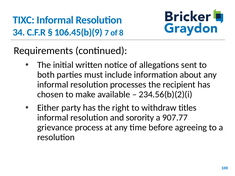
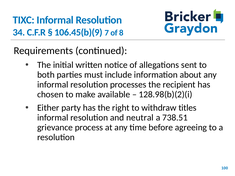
234.56(b)(2)(i: 234.56(b)(2)(i -> 128.98(b)(2)(i
sorority: sorority -> neutral
907.77: 907.77 -> 738.51
